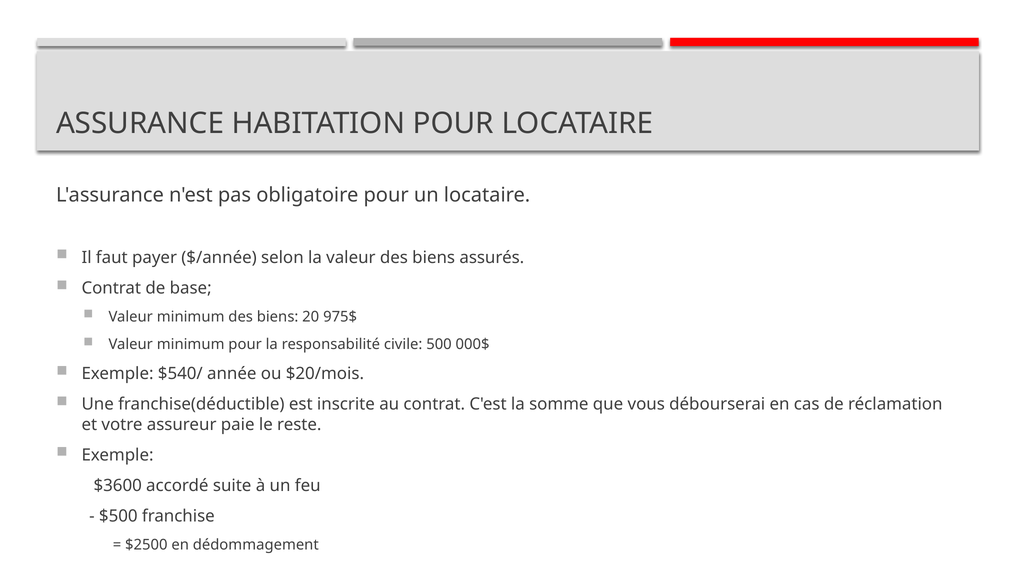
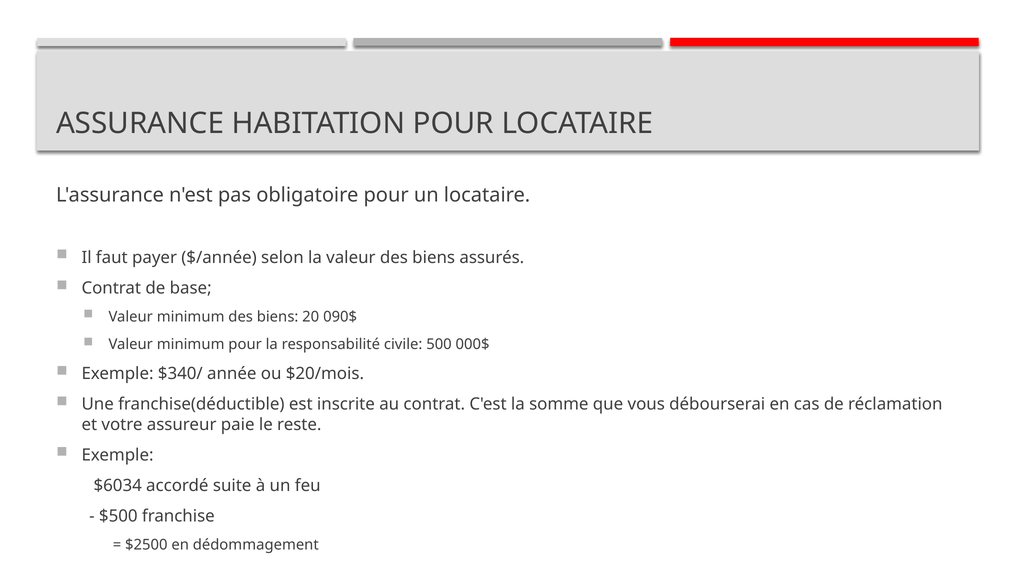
975$: 975$ -> 090$
$540/: $540/ -> $340/
$3600: $3600 -> $6034
